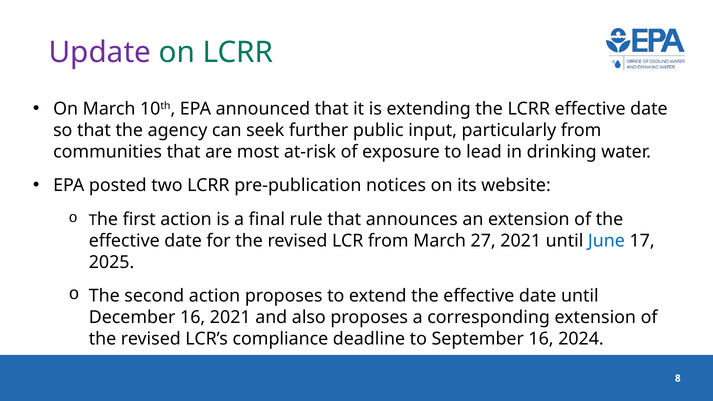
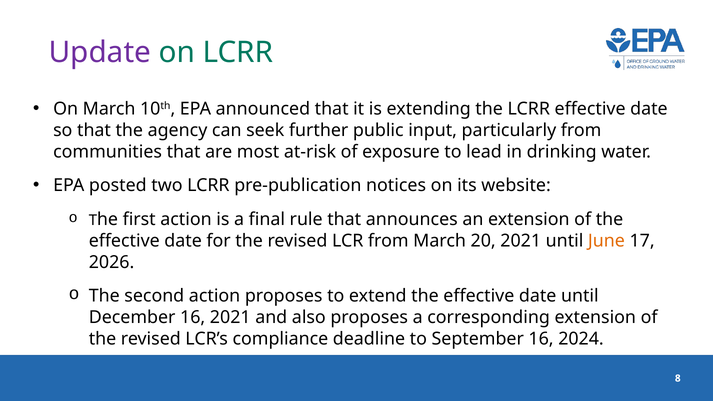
27: 27 -> 20
June colour: blue -> orange
2025: 2025 -> 2026
